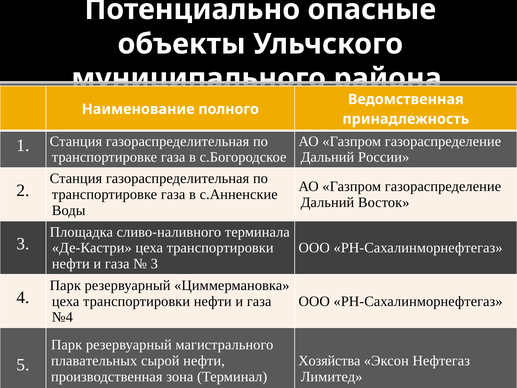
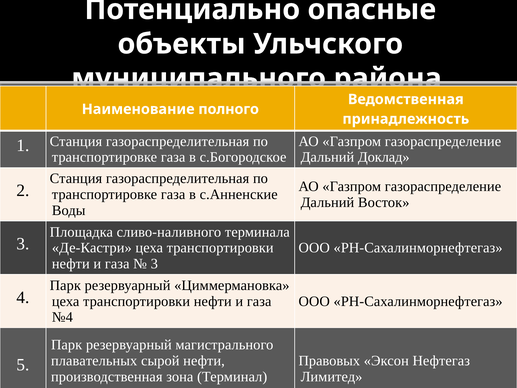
России: России -> Доклад
Хозяйства: Хозяйства -> Правовых
